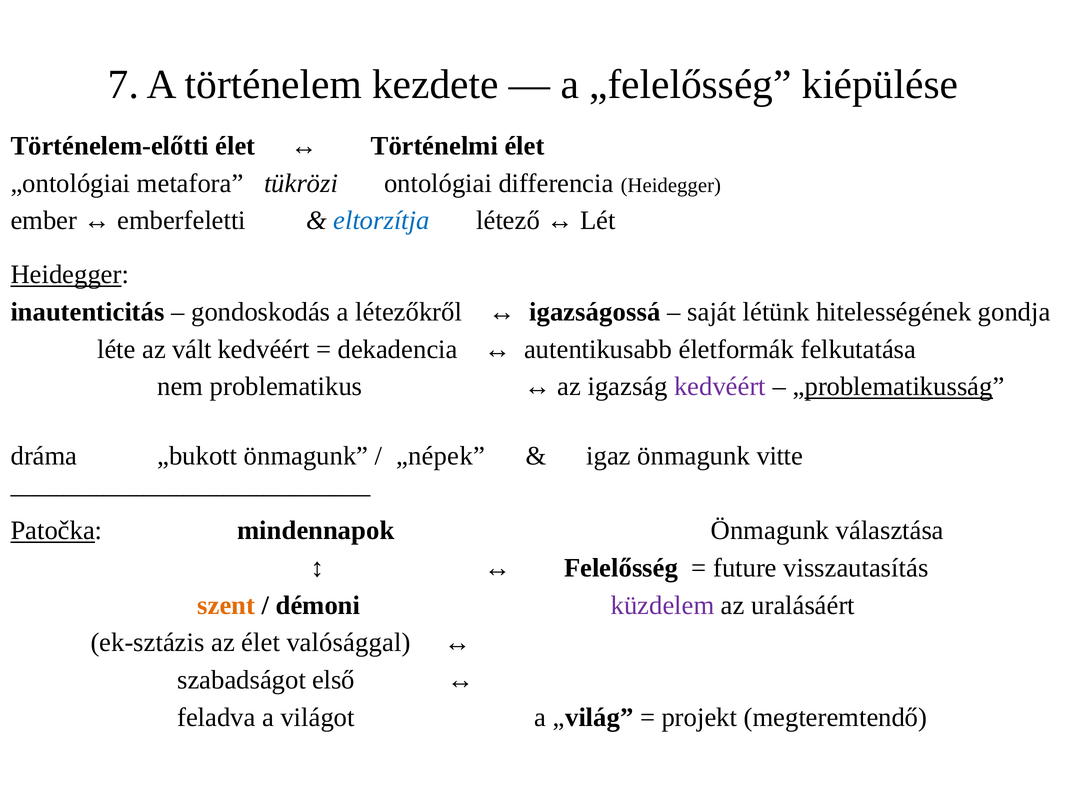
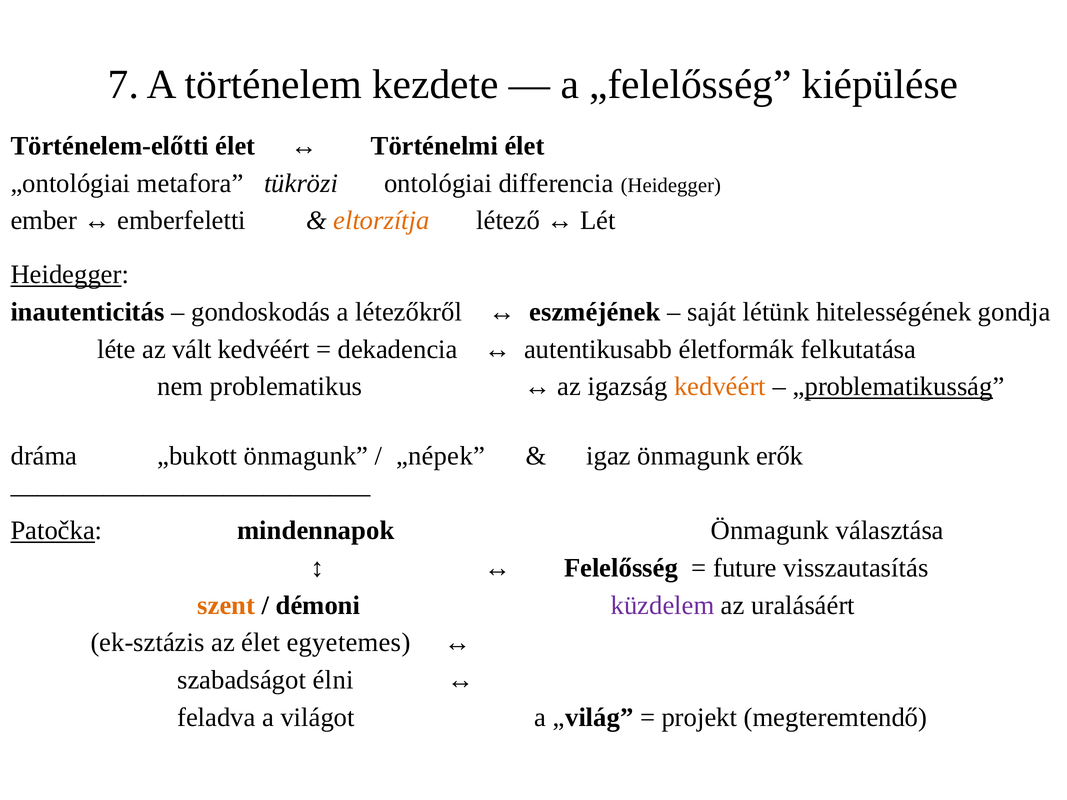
eltorzítja colour: blue -> orange
igazságossá: igazságossá -> eszméjének
kedvéért at (720, 387) colour: purple -> orange
vitte: vitte -> erők
valósággal: valósággal -> egyetemes
első: első -> élni
